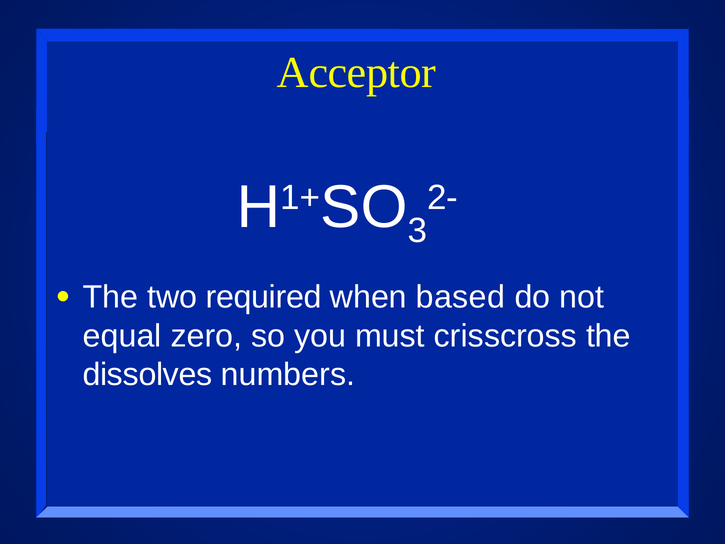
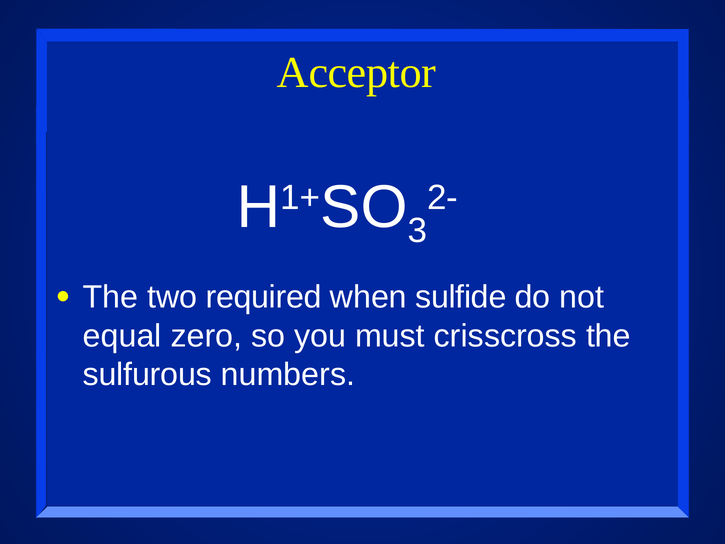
based: based -> sulfide
dissolves: dissolves -> sulfurous
